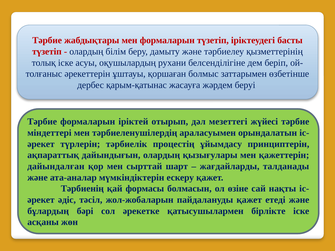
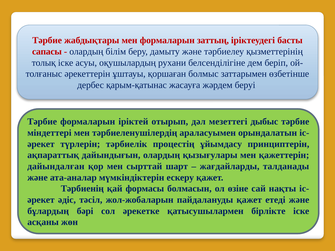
формаларын түзетіп: түзетіп -> заттың
түзетіп at (47, 52): түзетіп -> сапасы
жүйесі: жүйесі -> дыбыс
